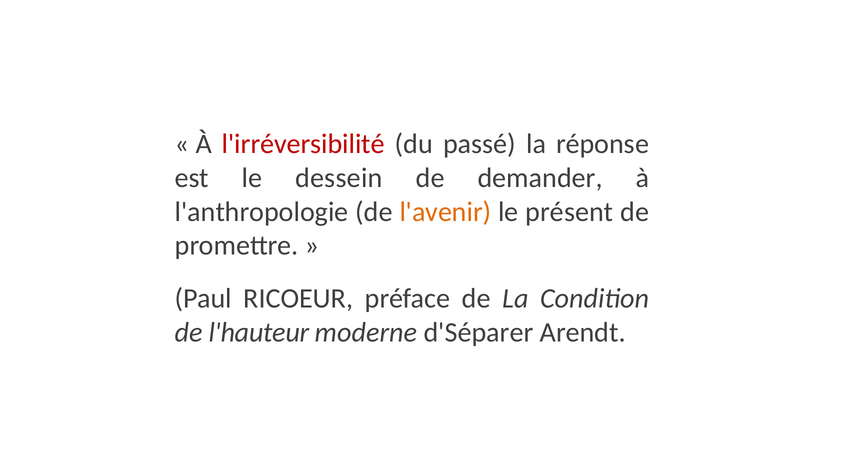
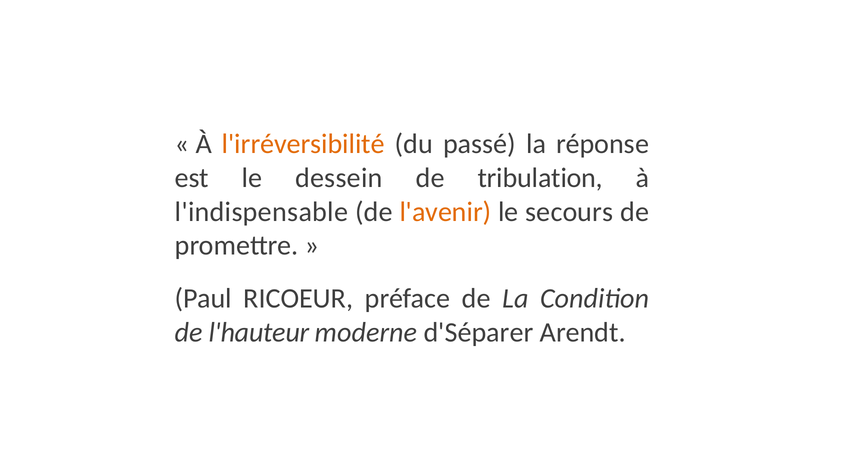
l'irréversibilité colour: red -> orange
demander: demander -> tribulation
l'anthropologie: l'anthropologie -> l'indispensable
présent: présent -> secours
